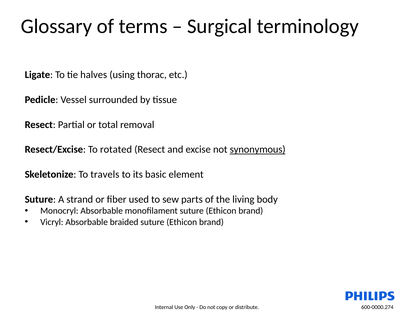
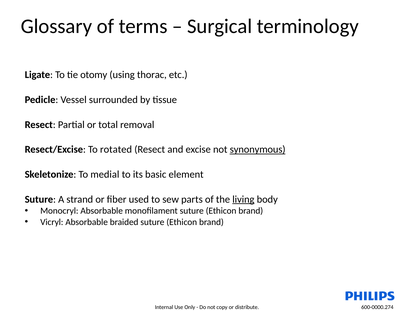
halves: halves -> otomy
travels: travels -> medial
living underline: none -> present
